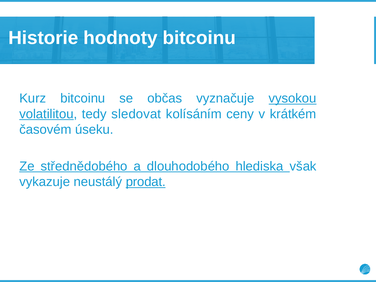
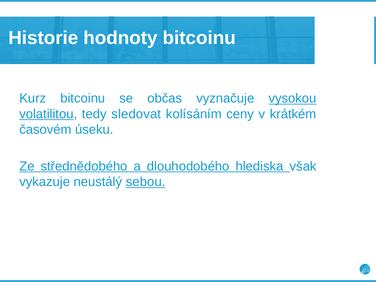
prodat: prodat -> sebou
